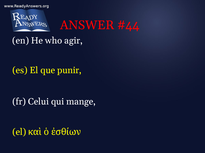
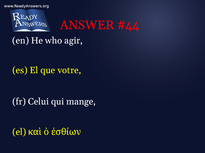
punir: punir -> votre
